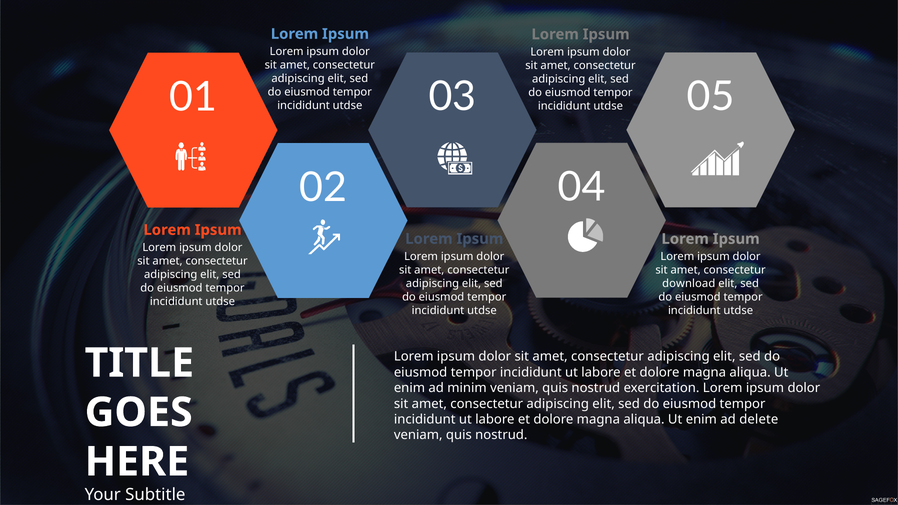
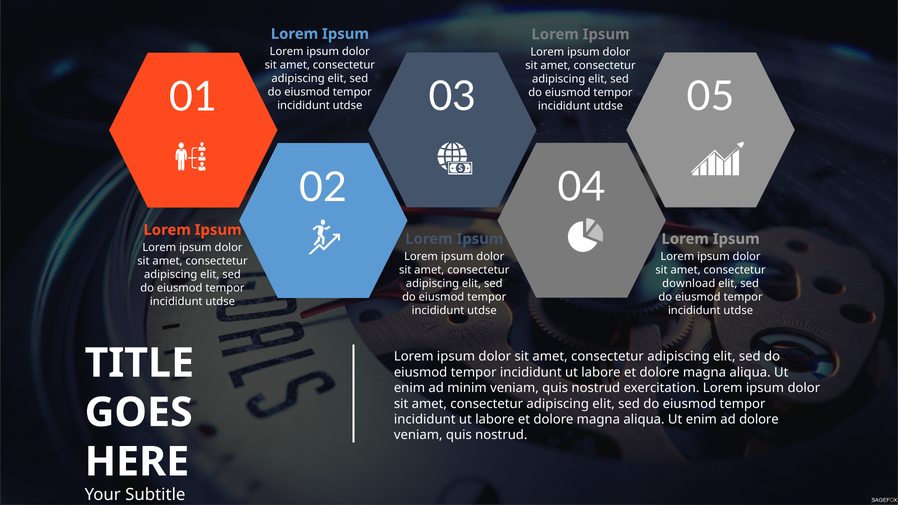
ad delete: delete -> dolore
